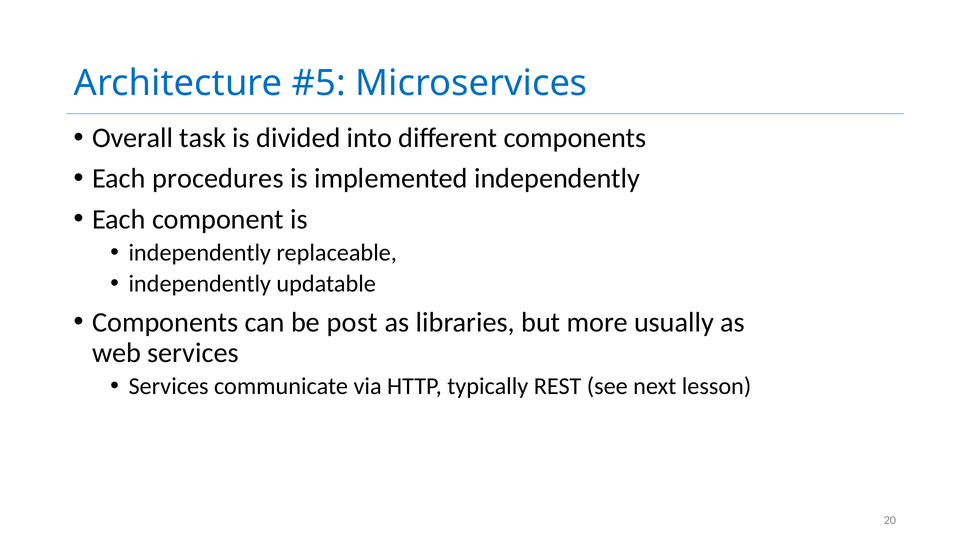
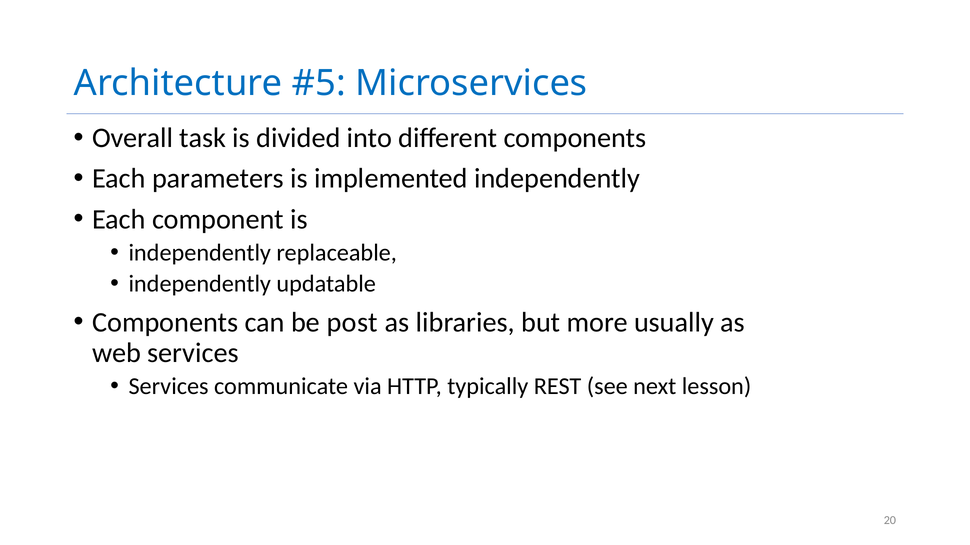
procedures: procedures -> parameters
